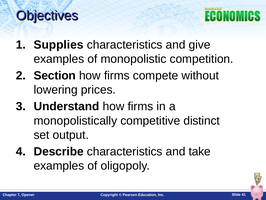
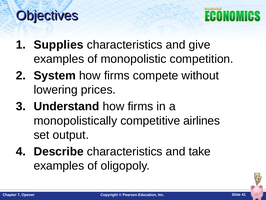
Section: Section -> System
distinct: distinct -> airlines
